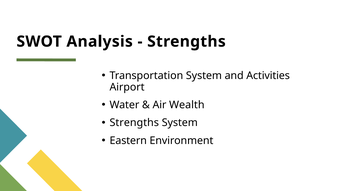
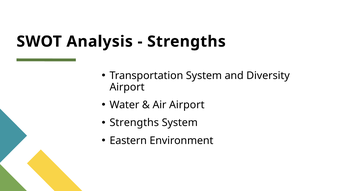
Activities: Activities -> Diversity
Air Wealth: Wealth -> Airport
